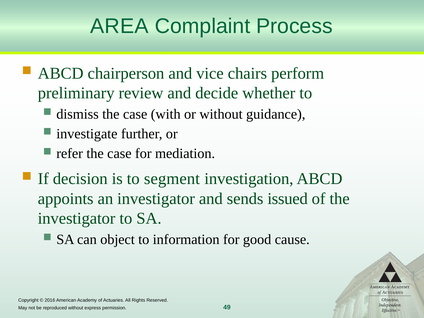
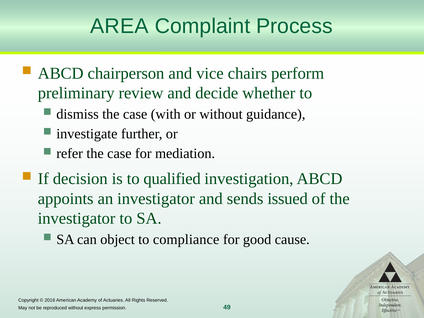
segment: segment -> qualified
information: information -> compliance
